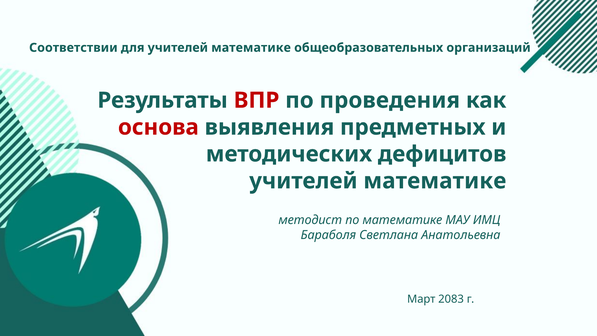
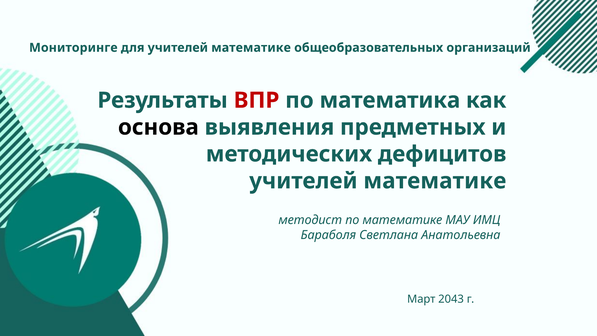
Соответствии: Соответствии -> Мониторинге
проведения: проведения -> математика
основа colour: red -> black
2083: 2083 -> 2043
